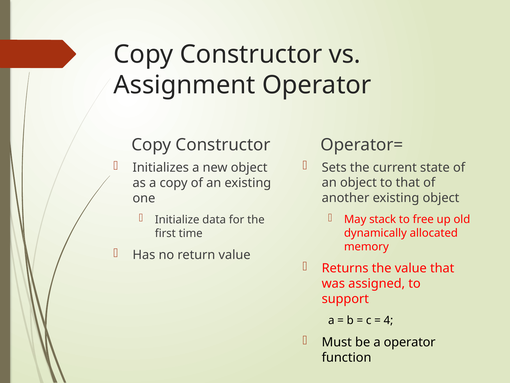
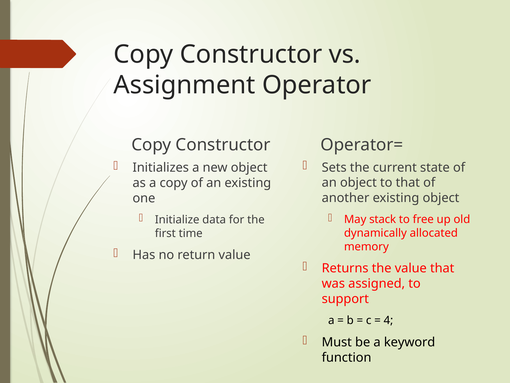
a operator: operator -> keyword
